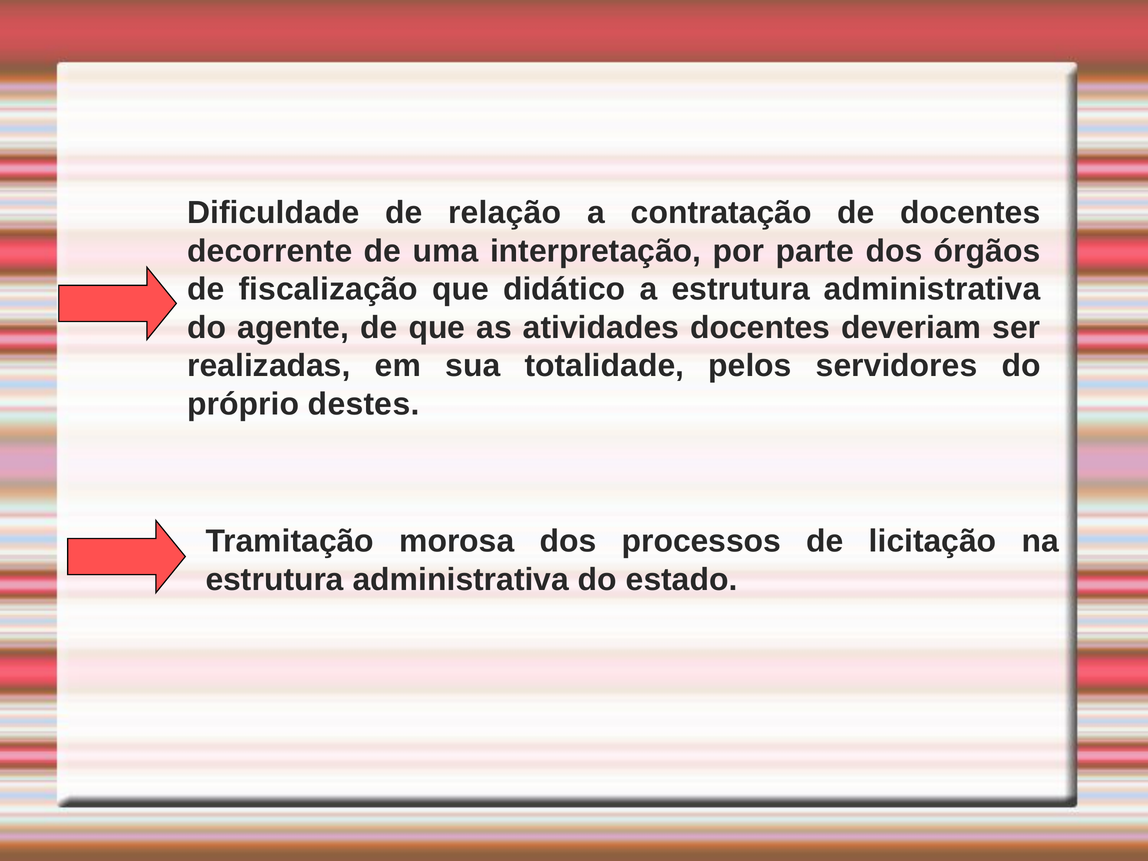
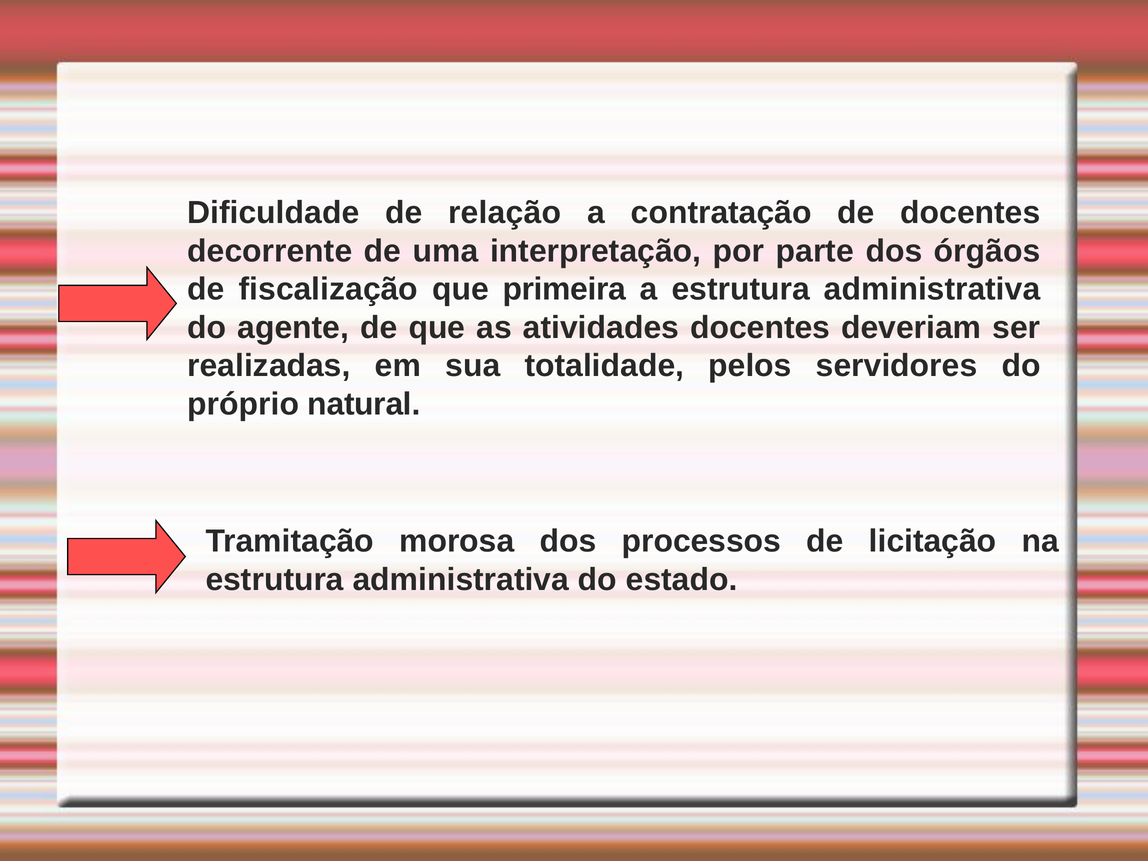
didático: didático -> primeira
destes: destes -> natural
